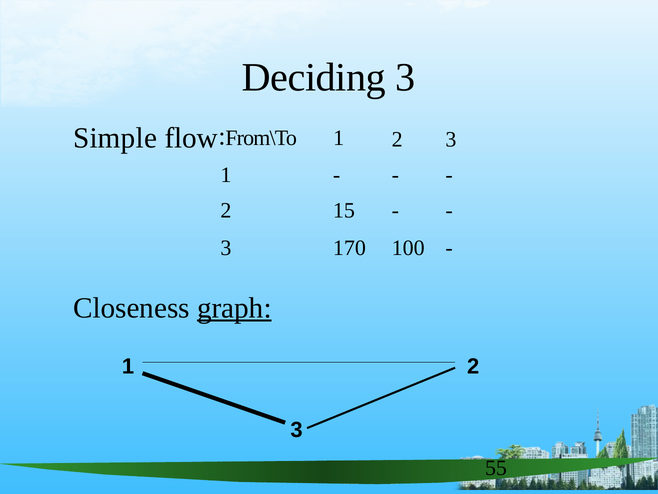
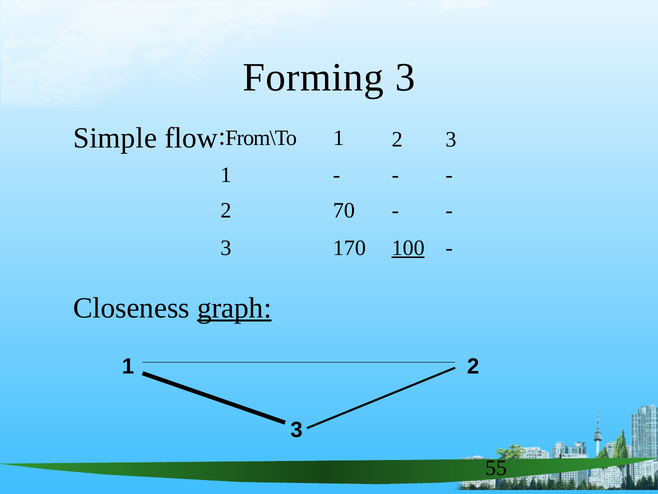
Deciding: Deciding -> Forming
15: 15 -> 70
100 underline: none -> present
